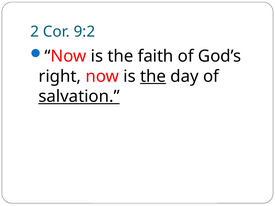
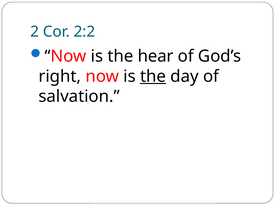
9:2: 9:2 -> 2:2
faith: faith -> hear
salvation underline: present -> none
